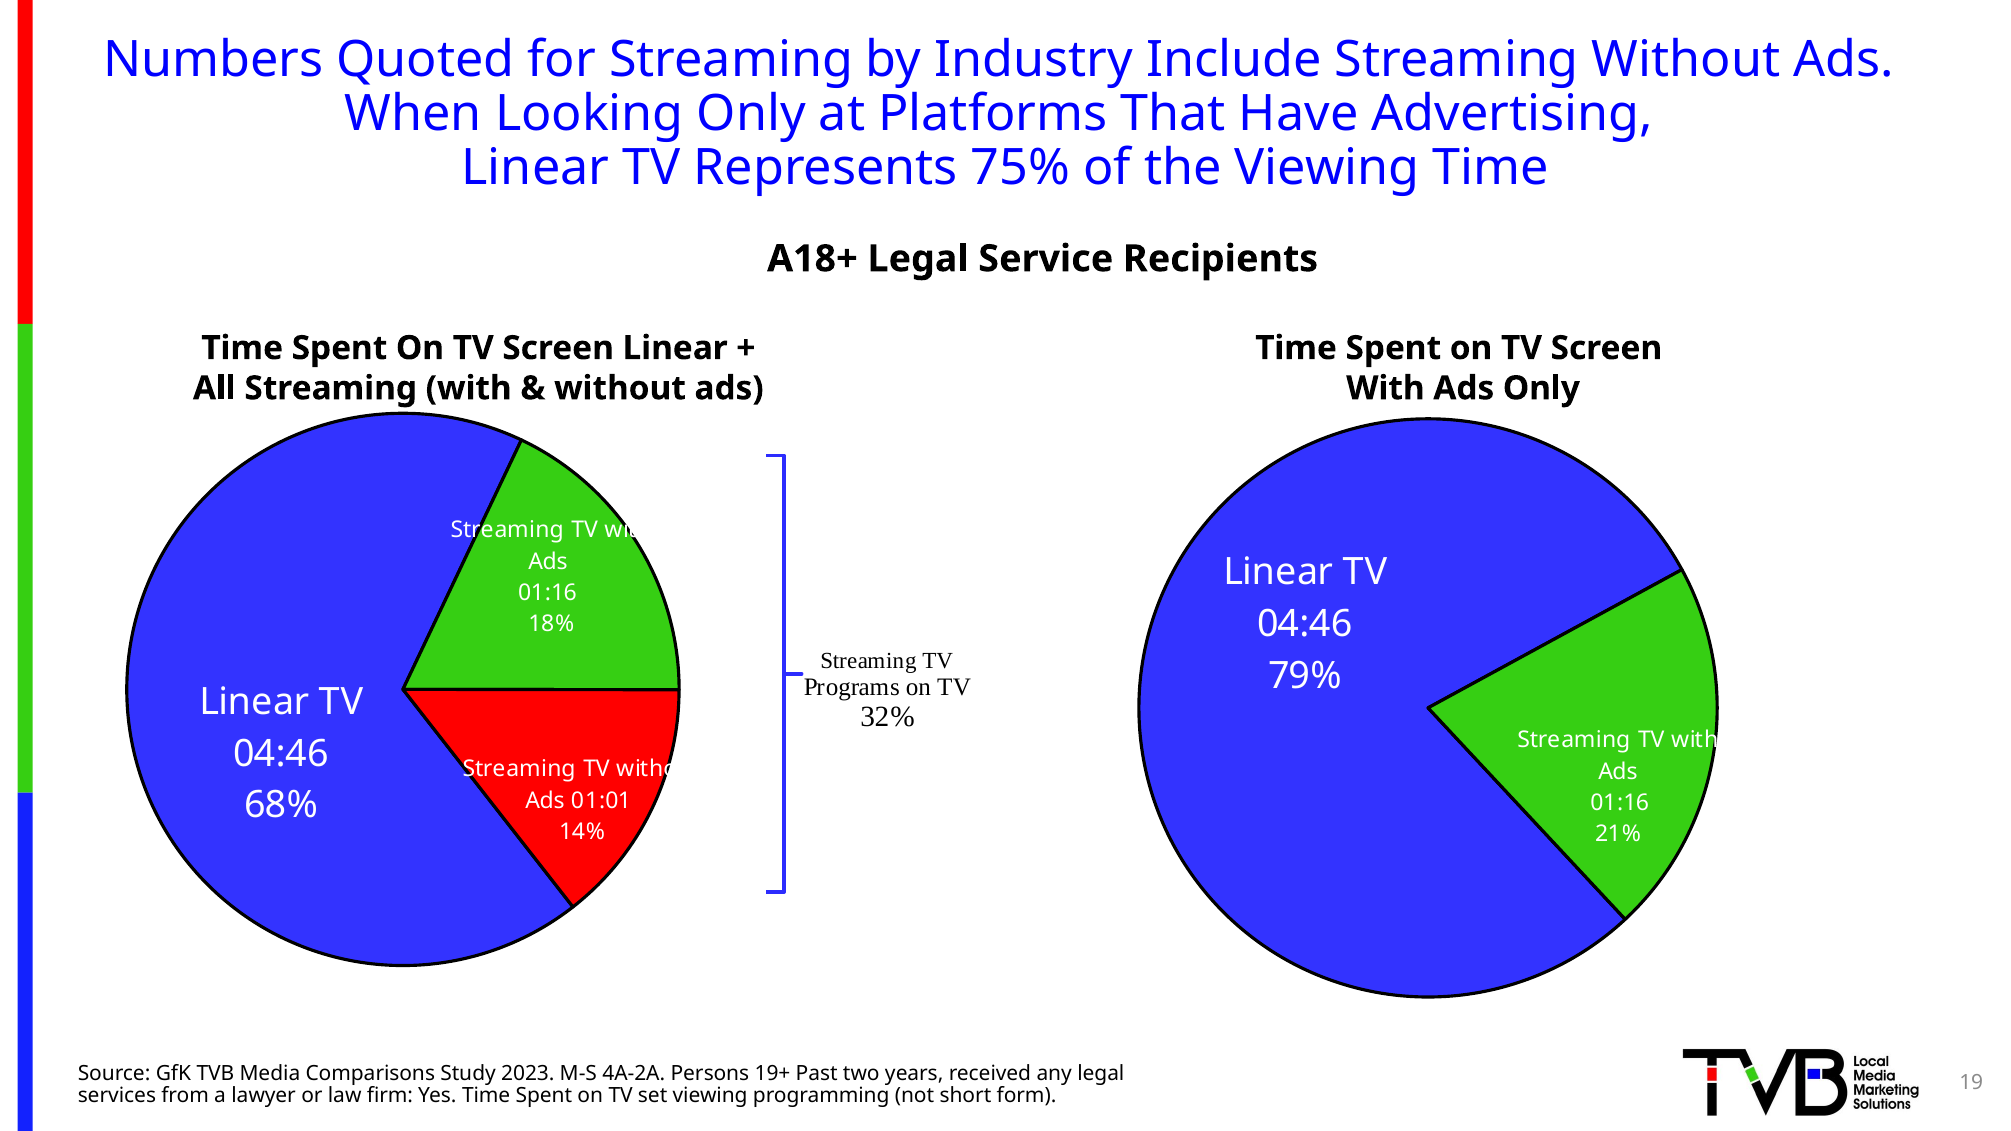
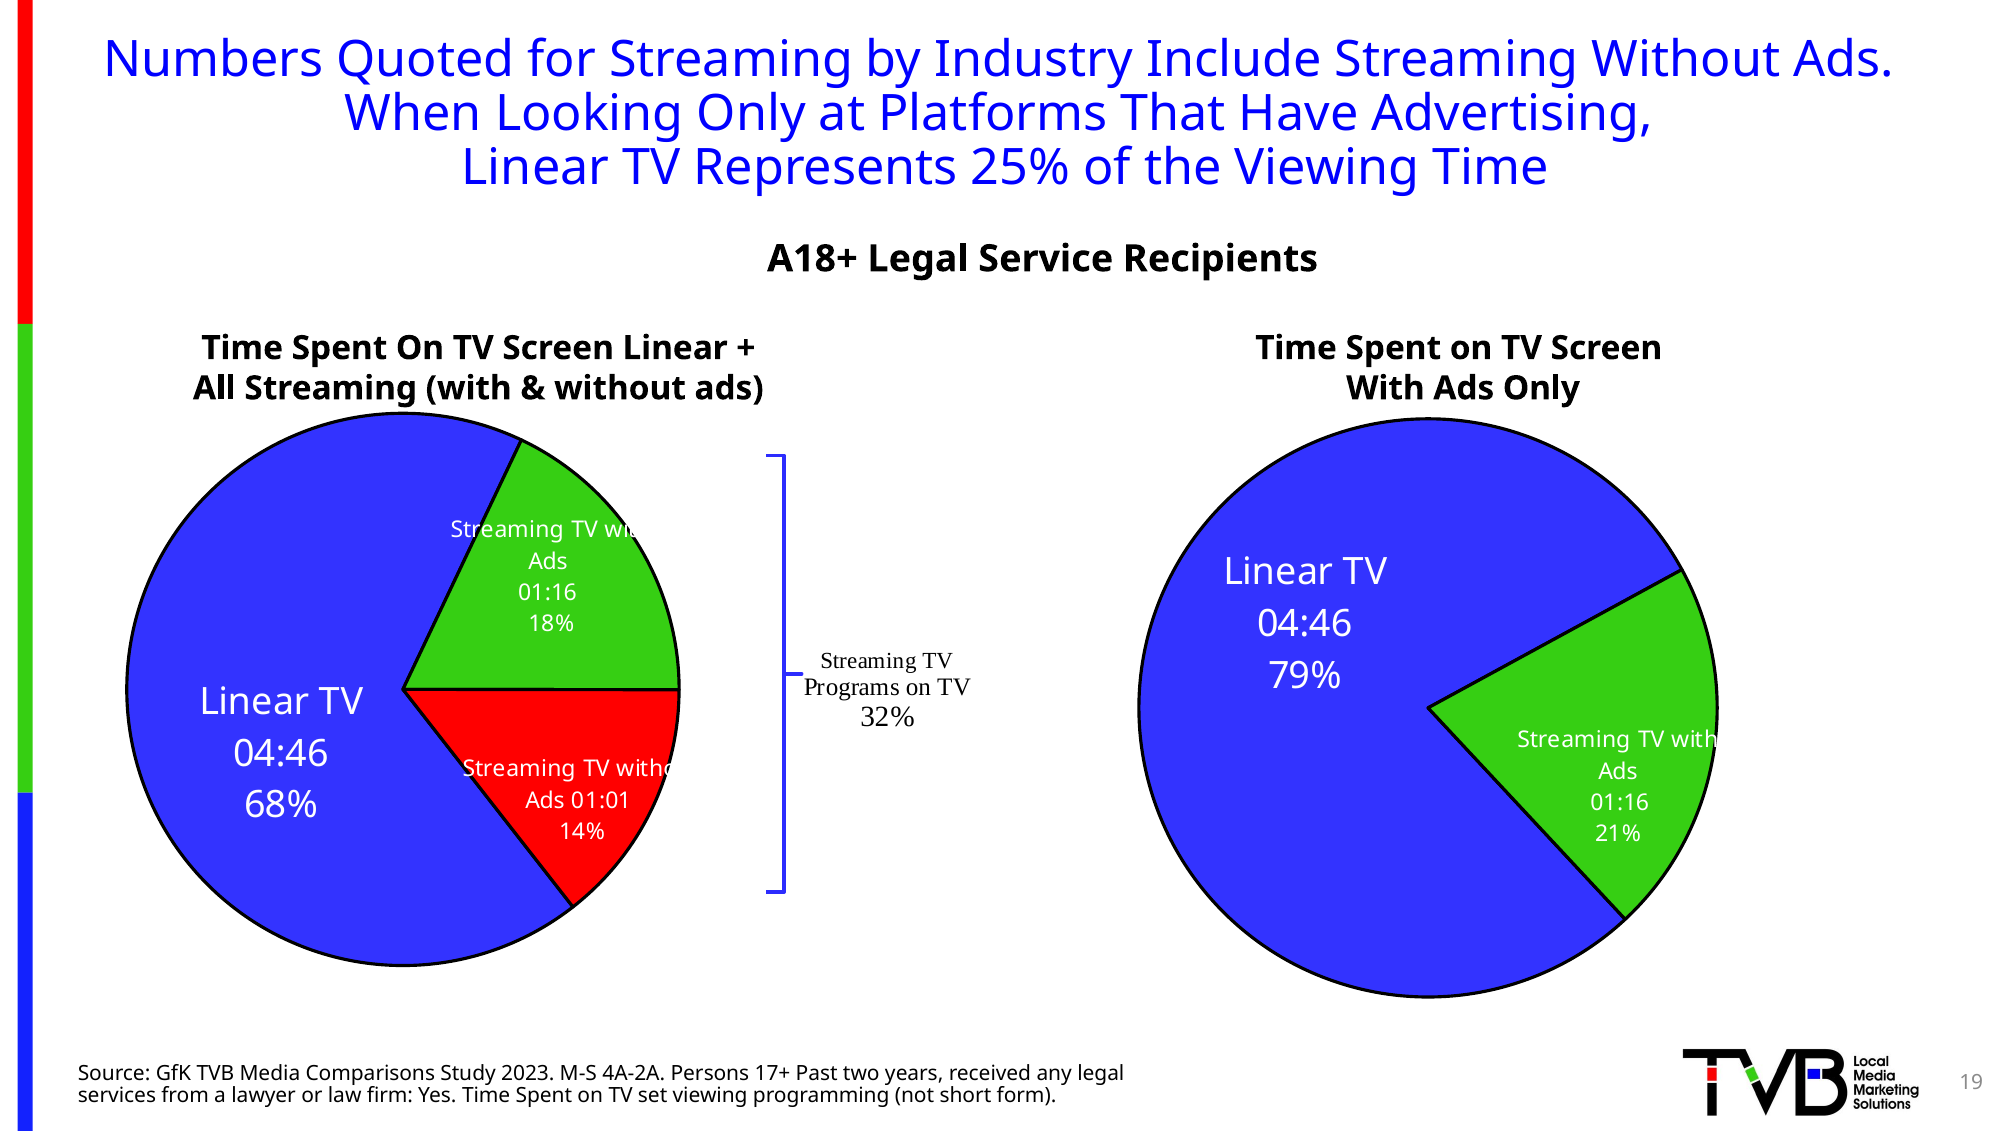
75%: 75% -> 25%
19+: 19+ -> 17+
